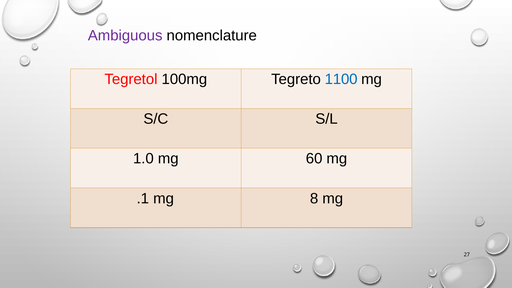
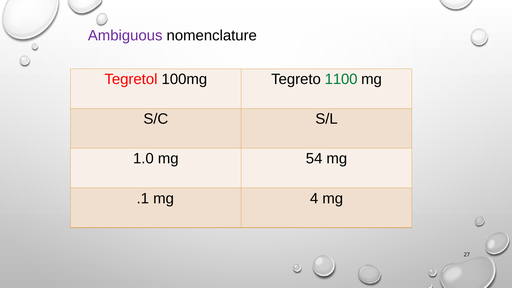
1100 colour: blue -> green
60: 60 -> 54
8: 8 -> 4
